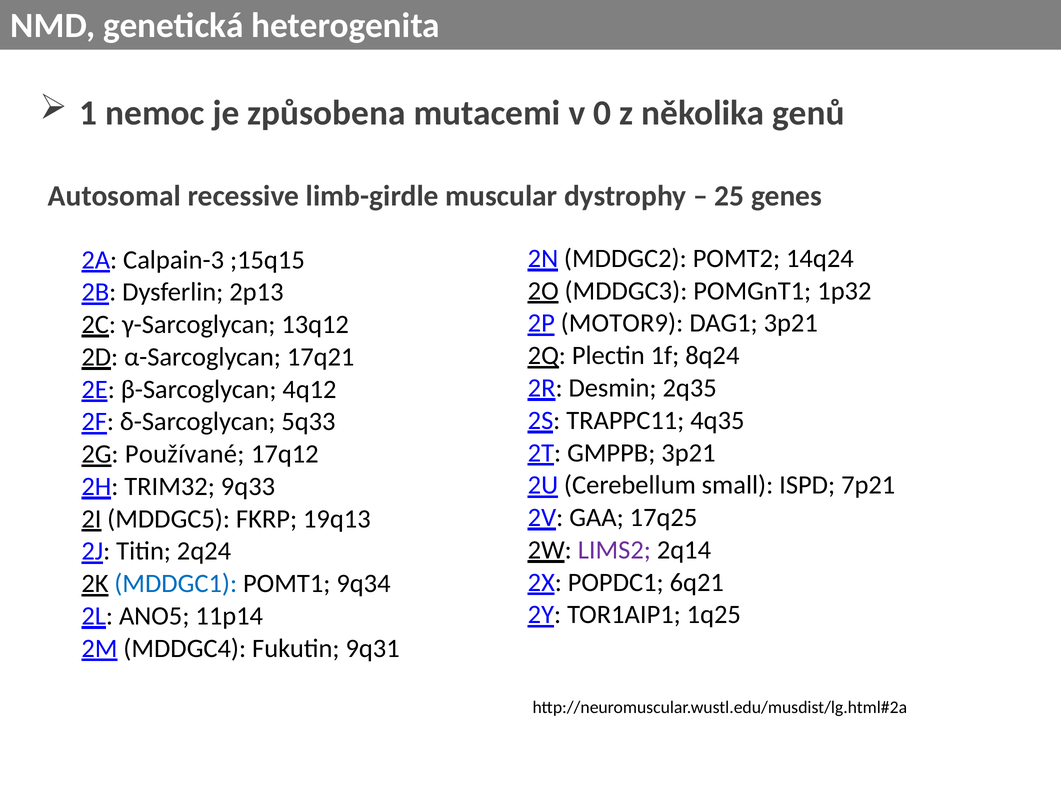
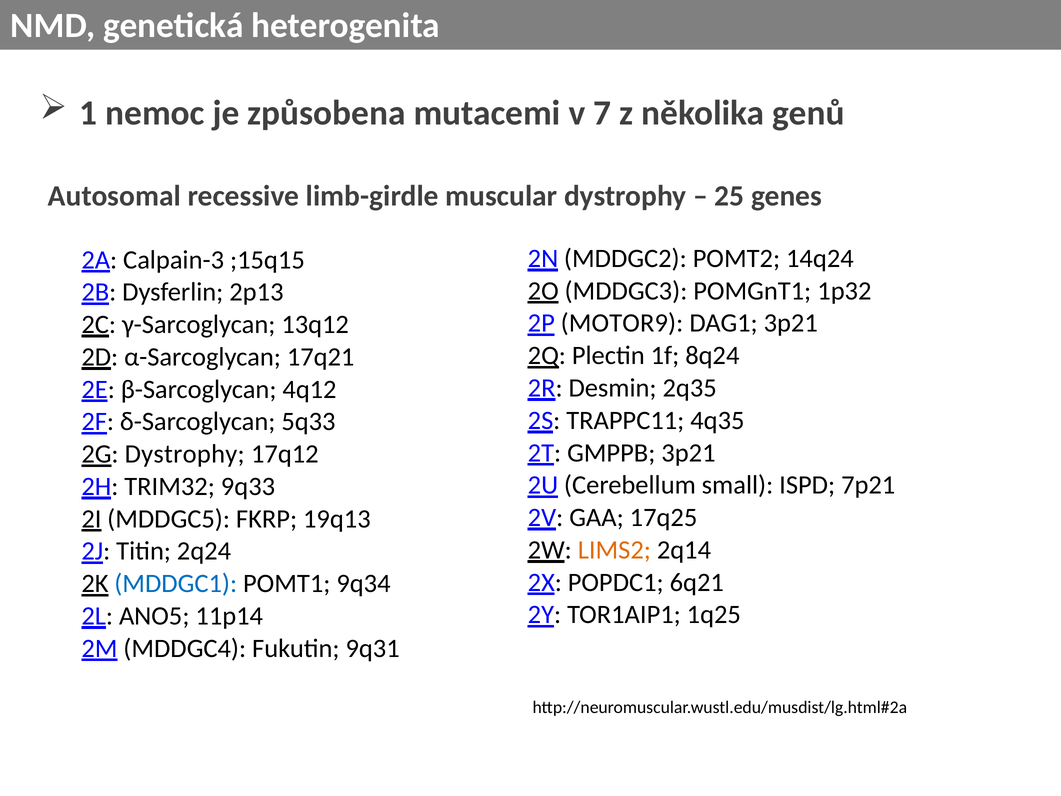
0: 0 -> 7
2G Používané: Používané -> Dystrophy
LIMS2 colour: purple -> orange
